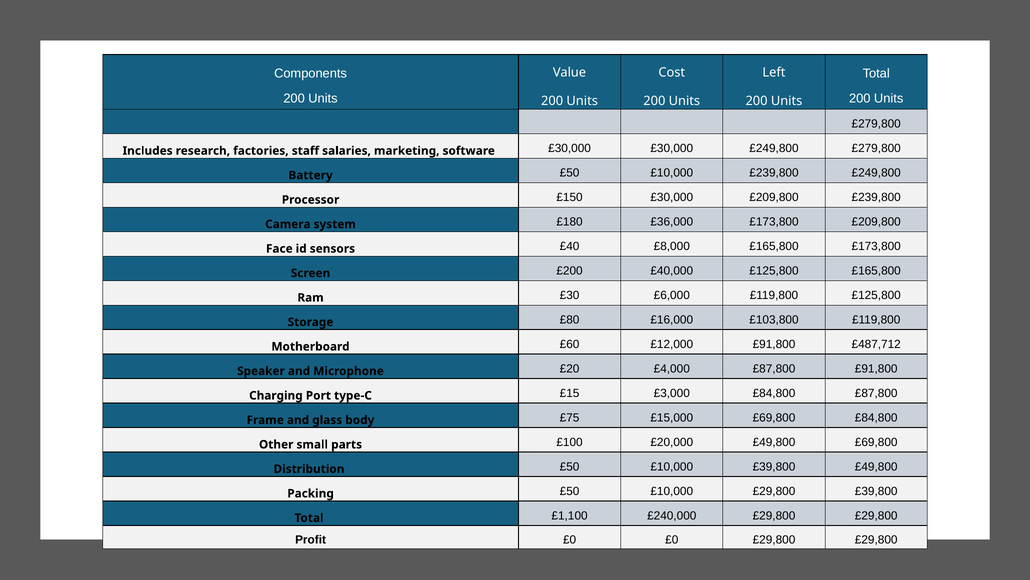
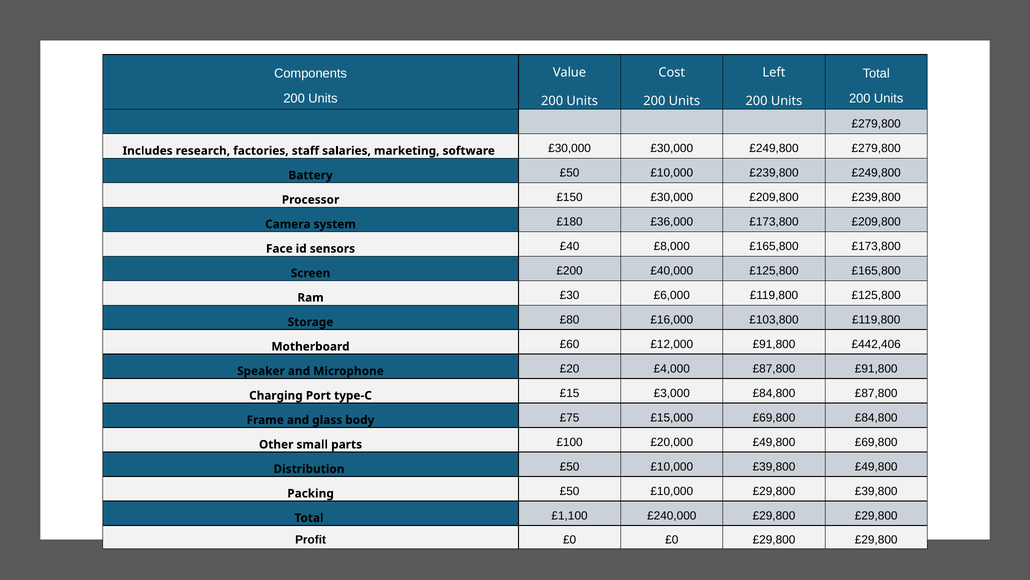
£487,712: £487,712 -> £442,406
